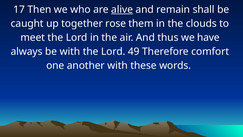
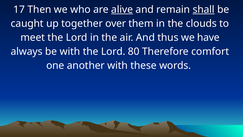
shall underline: none -> present
rose: rose -> over
49: 49 -> 80
